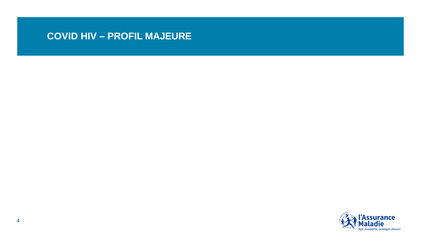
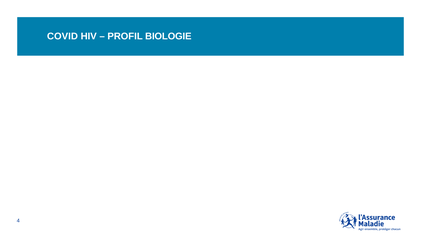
MAJEURE: MAJEURE -> BIOLOGIE
